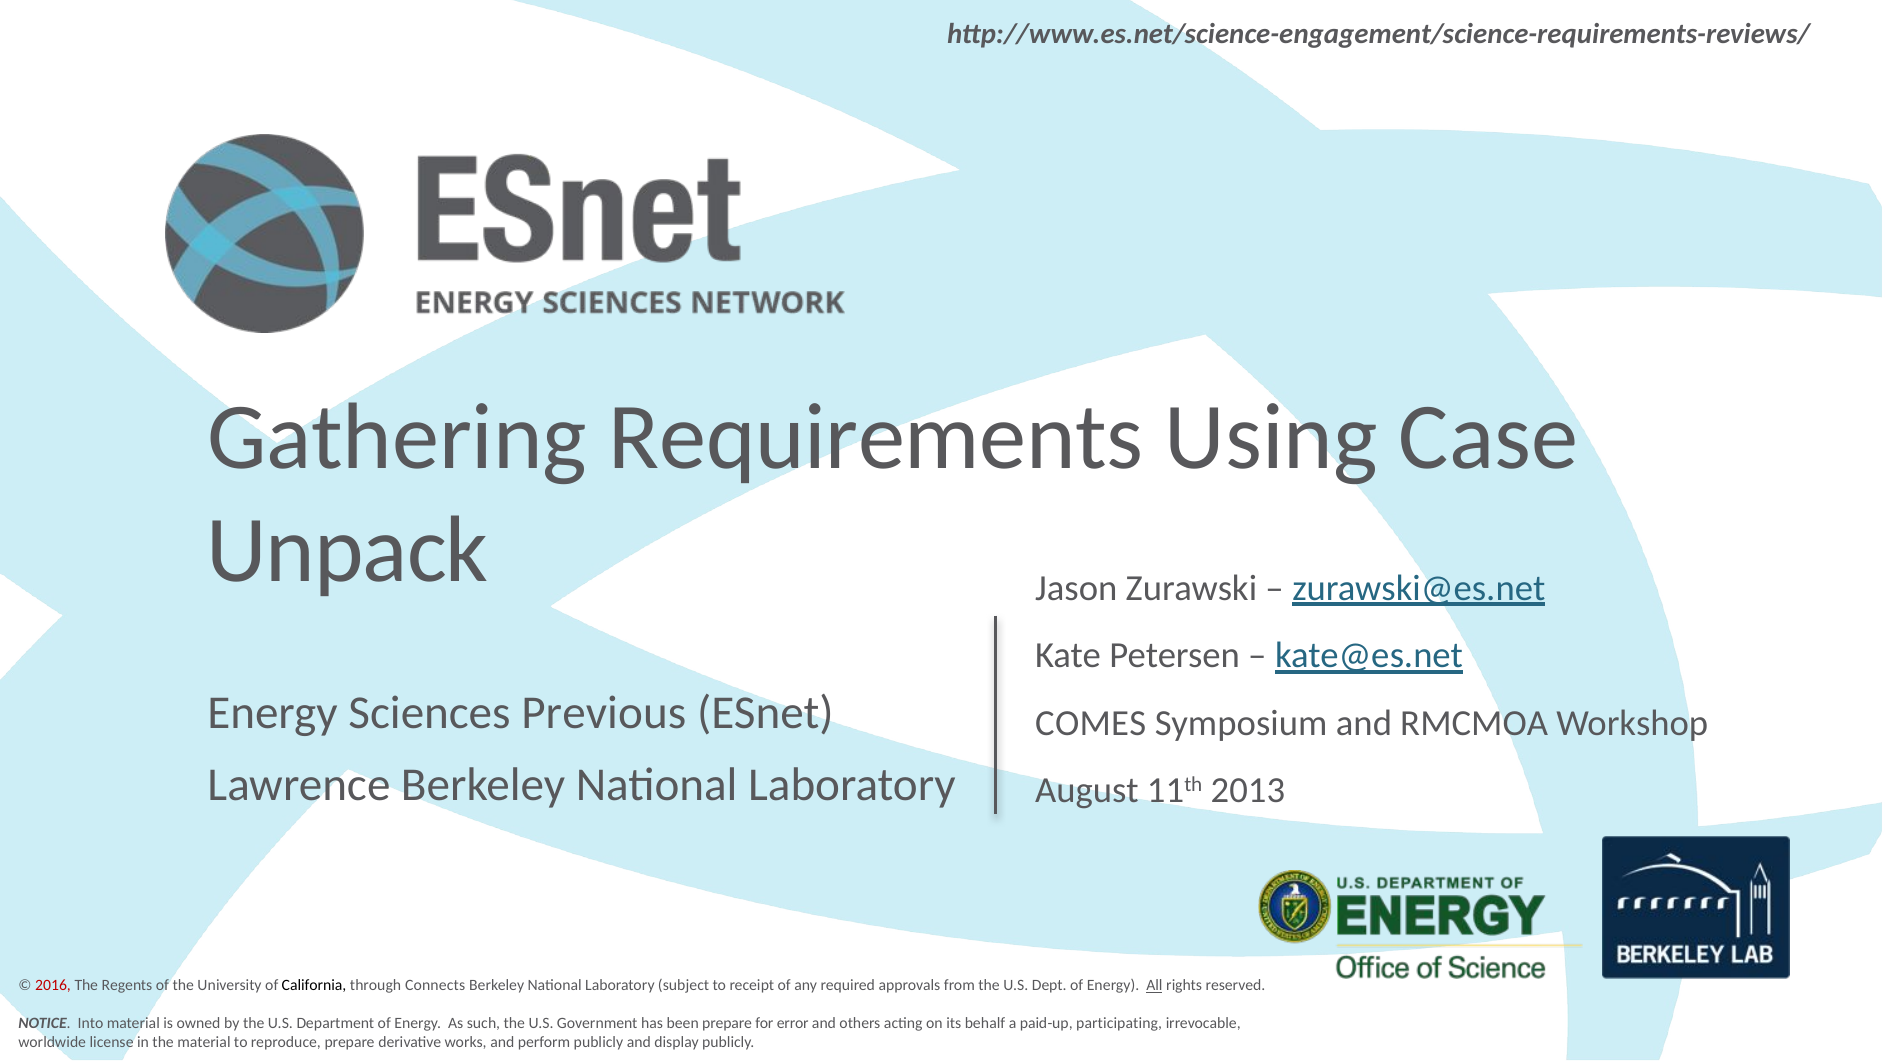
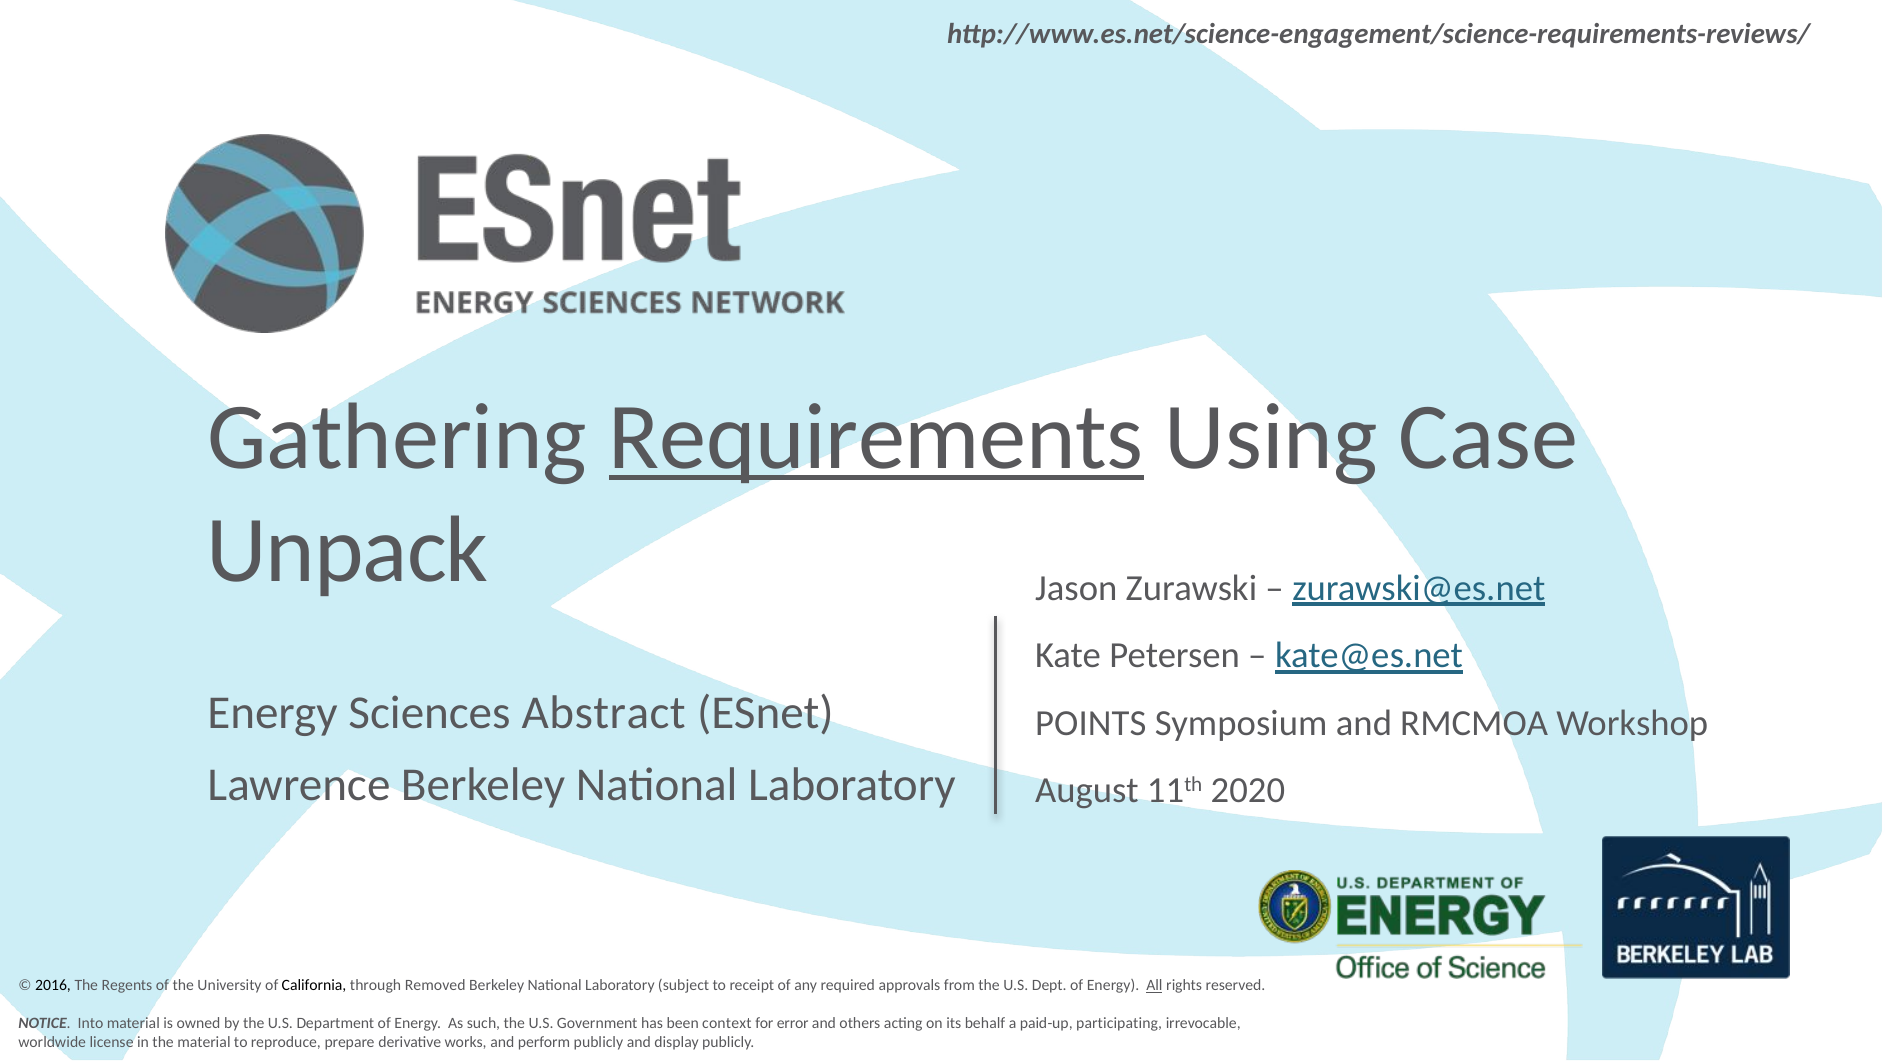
Requirements underline: none -> present
Previous: Previous -> Abstract
COMES: COMES -> POINTS
2013: 2013 -> 2020
2016 colour: red -> black
Connects: Connects -> Removed
been prepare: prepare -> context
